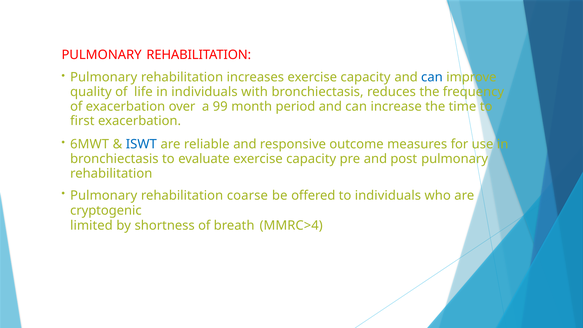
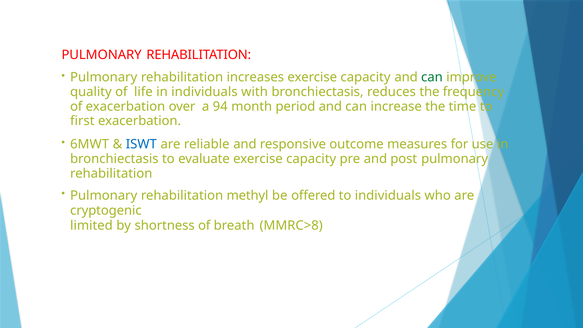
can at (432, 77) colour: blue -> green
99: 99 -> 94
coarse: coarse -> methyl
MMRC>4: MMRC>4 -> MMRC>8
